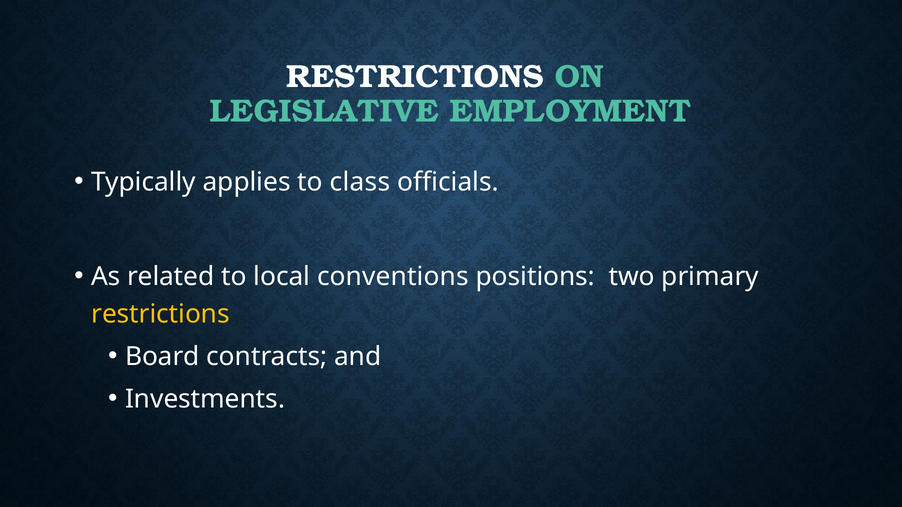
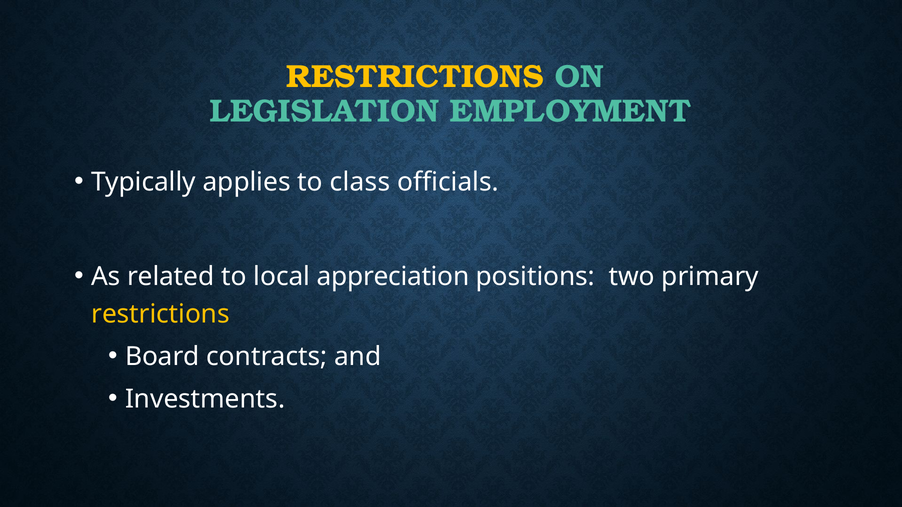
RESTRICTIONS at (415, 77) colour: white -> yellow
LEGISLATIVE: LEGISLATIVE -> LEGISLATION
conventions: conventions -> appreciation
